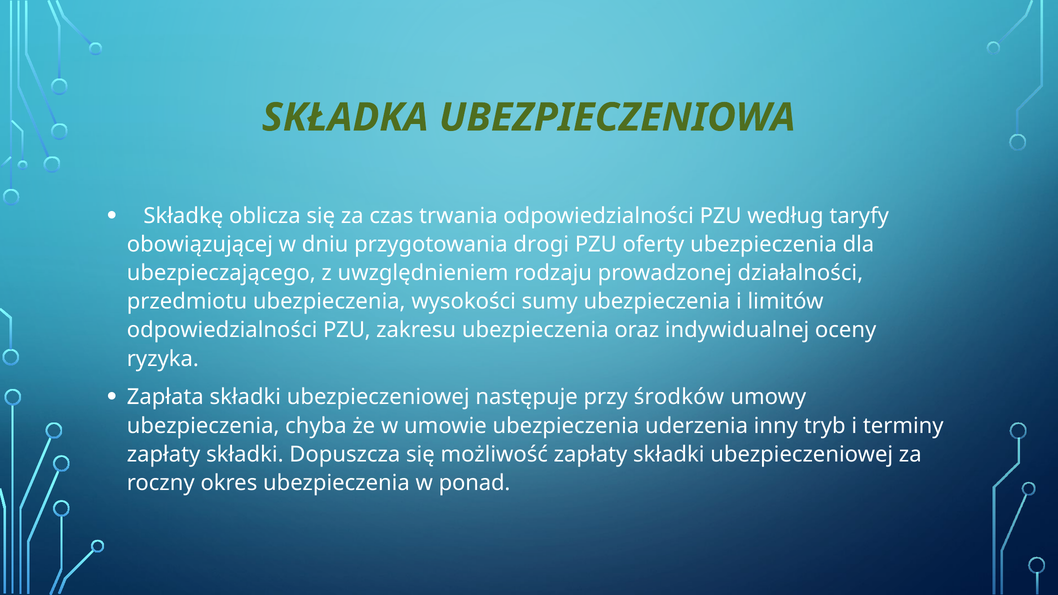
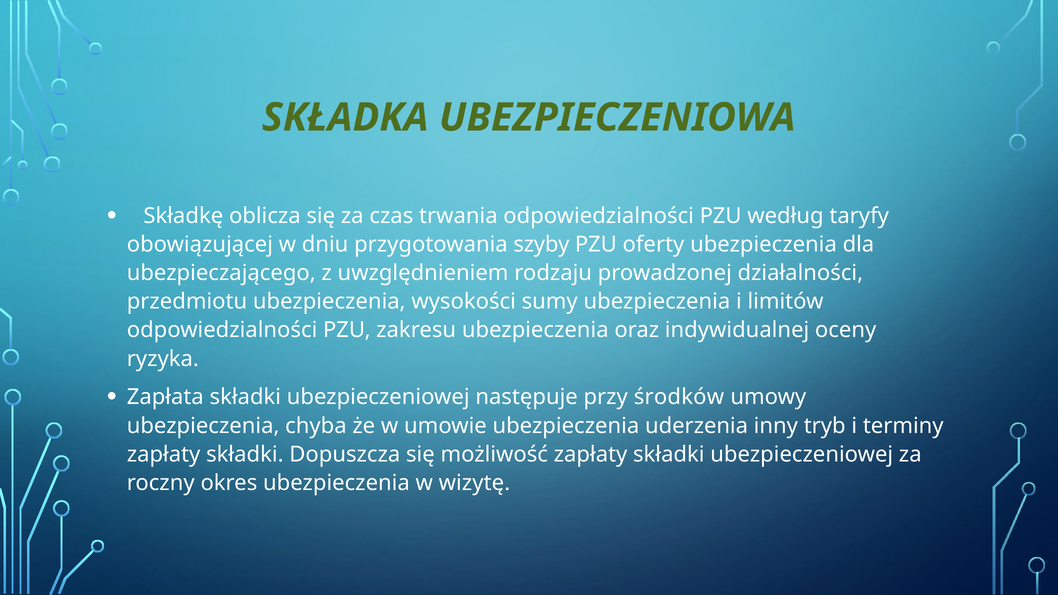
drogi: drogi -> szyby
ponad: ponad -> wizytę
